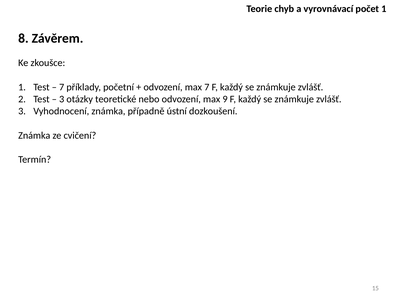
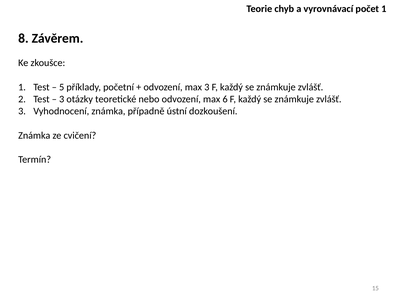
7 at (62, 87): 7 -> 5
max 7: 7 -> 3
9: 9 -> 6
